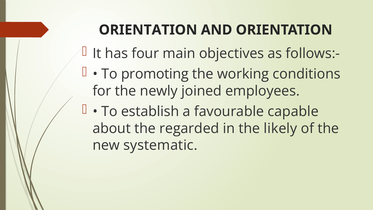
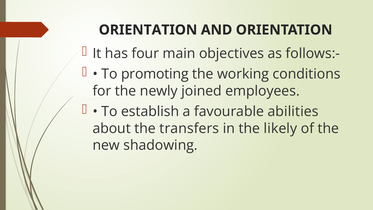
capable: capable -> abilities
regarded: regarded -> transfers
systematic: systematic -> shadowing
